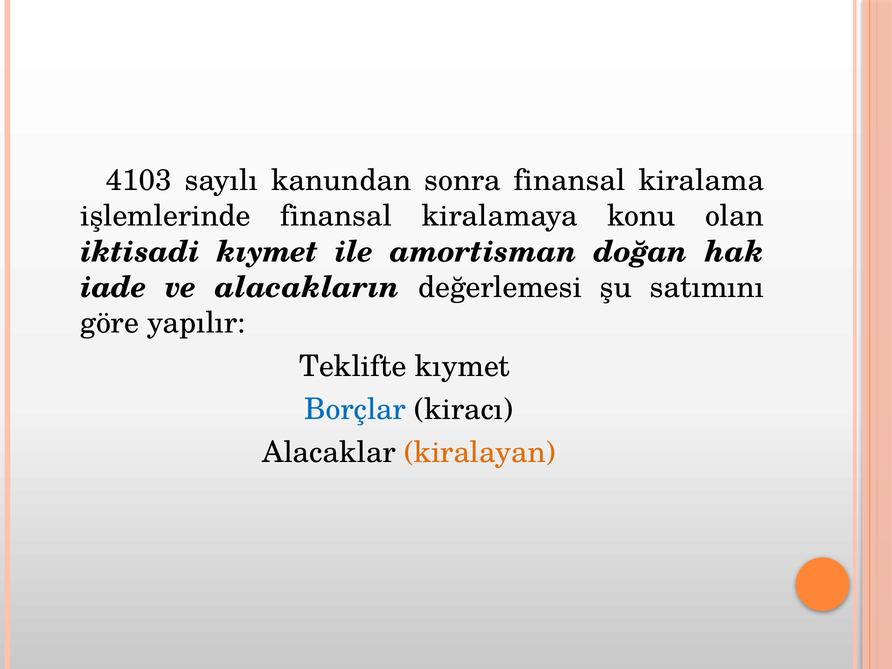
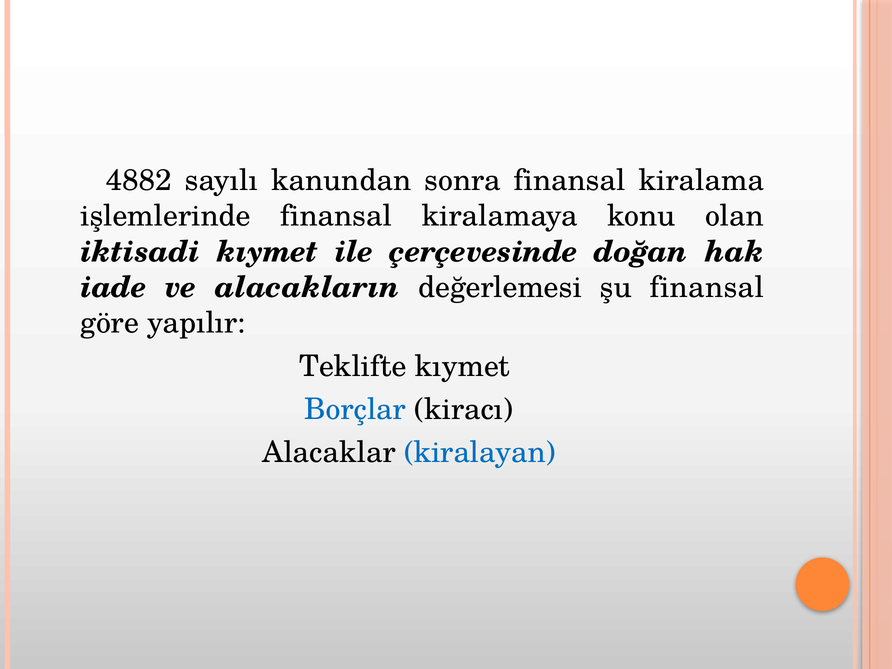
4103: 4103 -> 4882
amortisman: amortisman -> çerçevesinde
şu satımını: satımını -> finansal
kiralayan colour: orange -> blue
